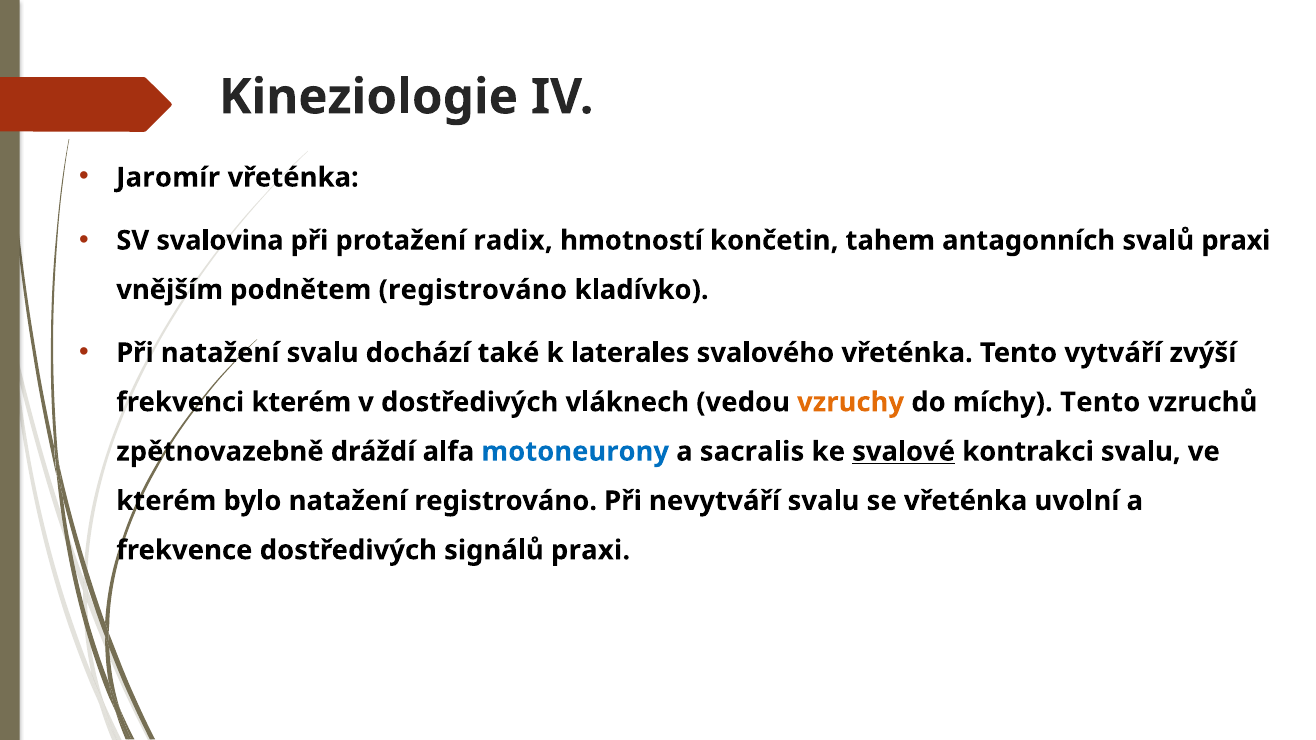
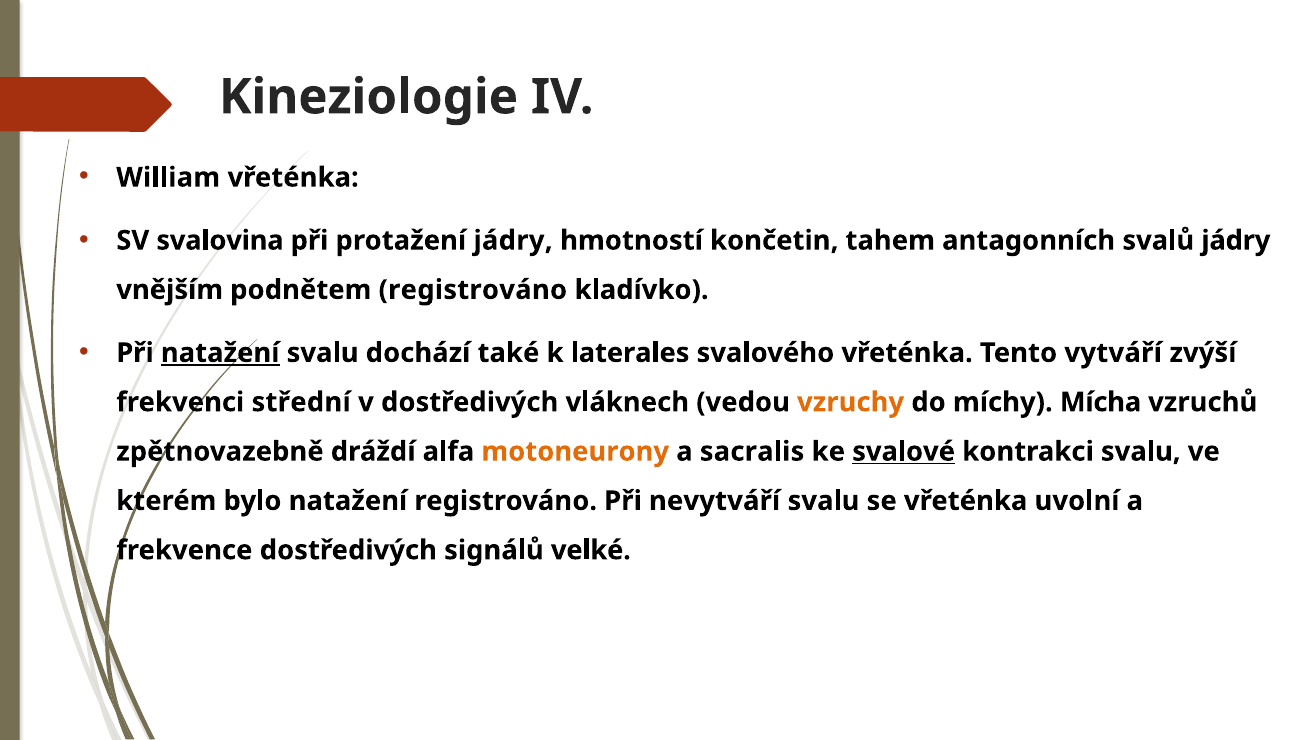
Jaromír: Jaromír -> William
protažení radix: radix -> jádry
svalů praxi: praxi -> jádry
natažení at (220, 353) underline: none -> present
frekvenci kterém: kterém -> střední
míchy Tento: Tento -> Mícha
motoneurony colour: blue -> orange
signálů praxi: praxi -> velké
